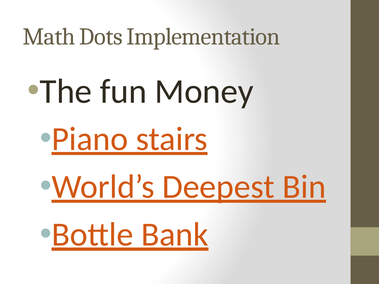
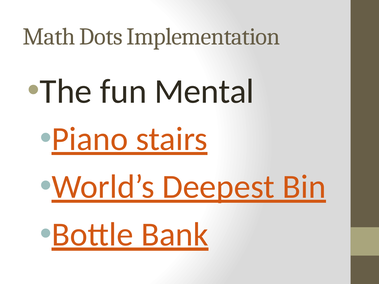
Money: Money -> Mental
